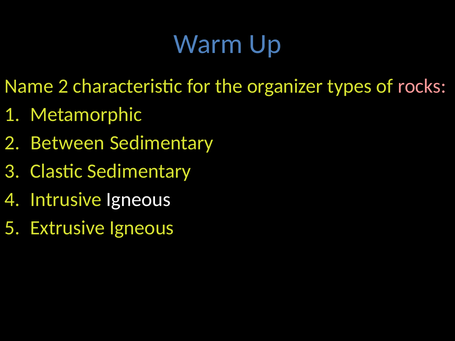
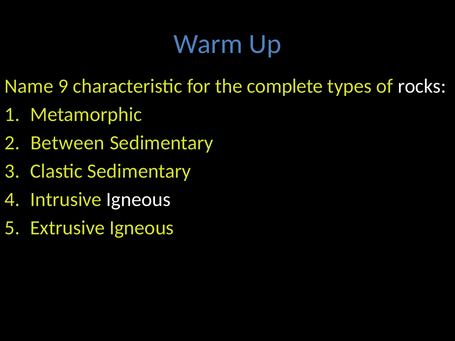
Name 2: 2 -> 9
organizer: organizer -> complete
rocks colour: pink -> white
